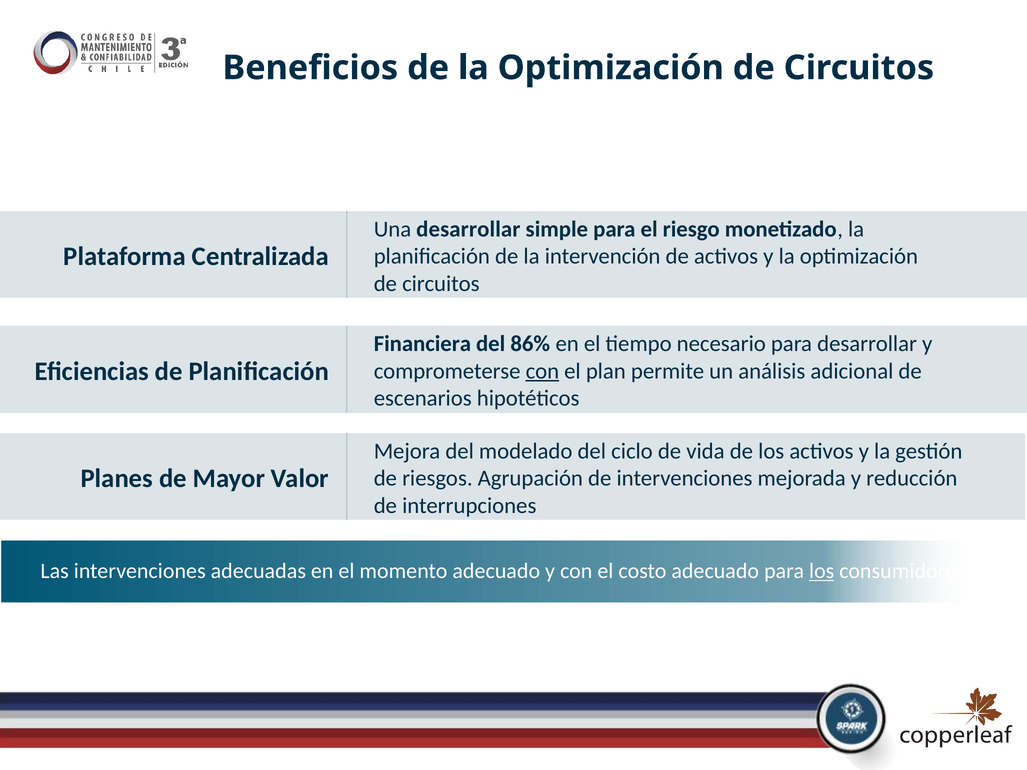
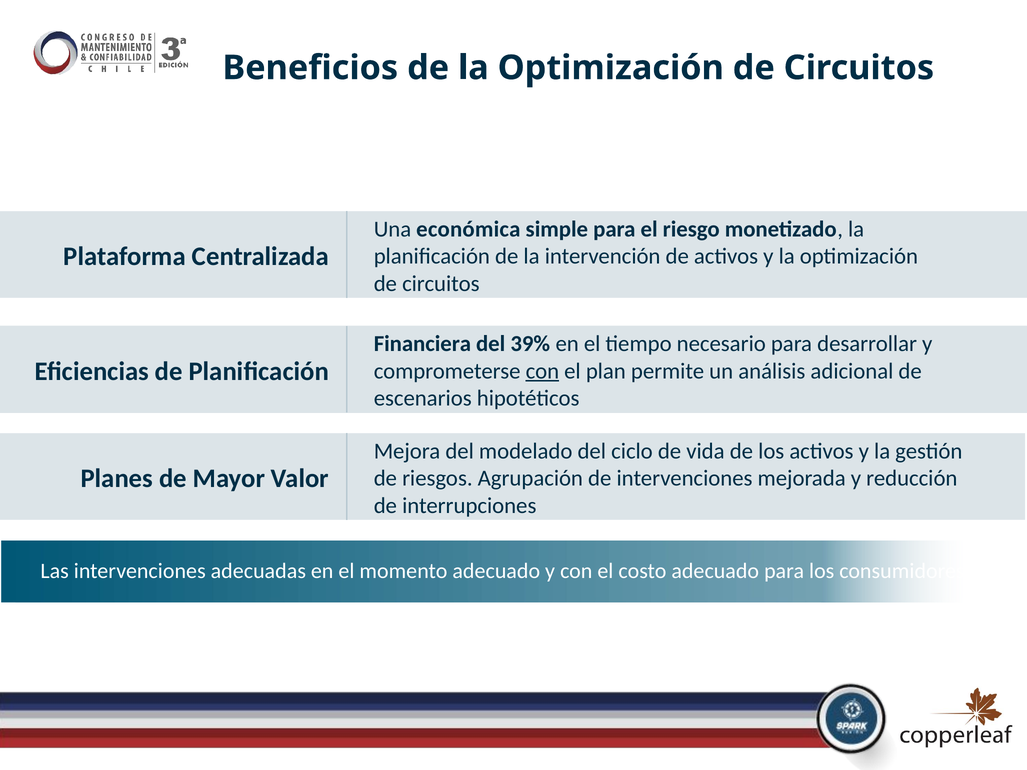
Una desarrollar: desarrollar -> económica
86%: 86% -> 39%
los at (822, 571) underline: present -> none
